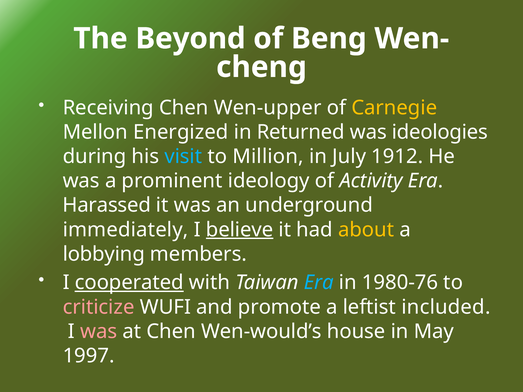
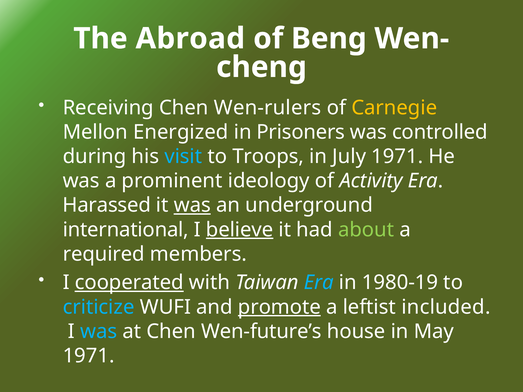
Beyond: Beyond -> Abroad
Wen-upper: Wen-upper -> Wen-rulers
Returned: Returned -> Prisoners
ideologies: ideologies -> controlled
Million: Million -> Troops
July 1912: 1912 -> 1971
was at (192, 205) underline: none -> present
immediately: immediately -> international
about colour: yellow -> light green
lobbying: lobbying -> required
1980-76: 1980-76 -> 1980-19
criticize colour: pink -> light blue
promote underline: none -> present
was at (99, 332) colour: pink -> light blue
Wen-would’s: Wen-would’s -> Wen-future’s
1997 at (89, 356): 1997 -> 1971
